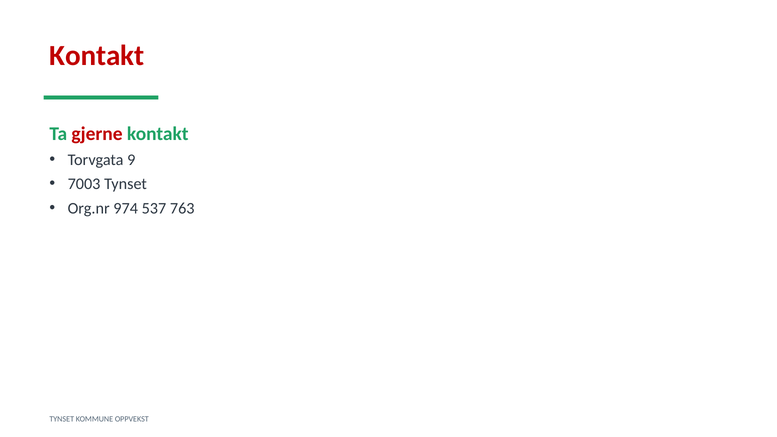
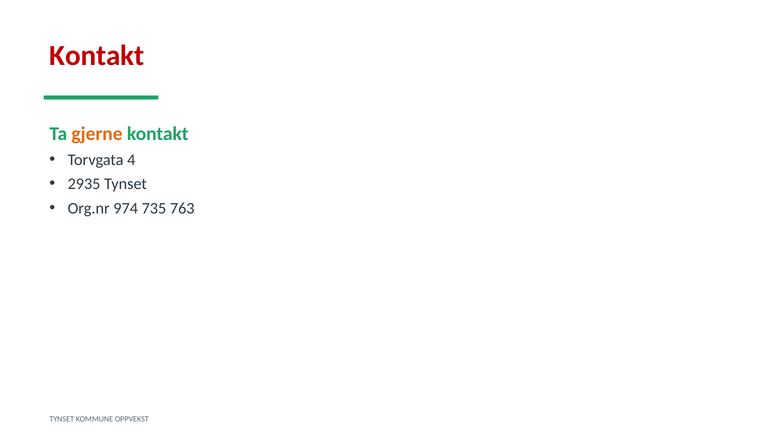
gjerne colour: red -> orange
9: 9 -> 4
7003: 7003 -> 2935
537: 537 -> 735
